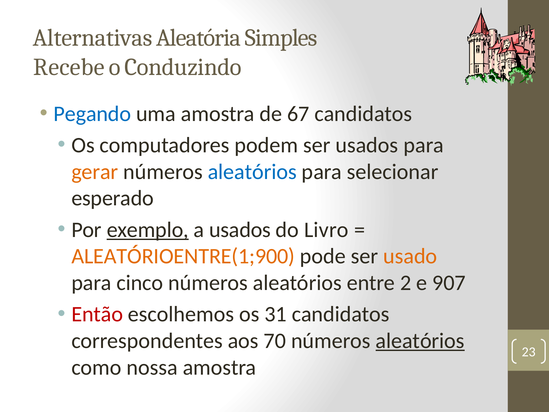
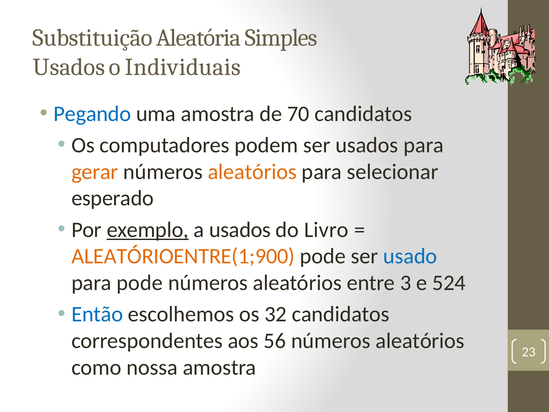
Alternativas: Alternativas -> Substituição
Recebe at (69, 67): Recebe -> Usados
Conduzindo: Conduzindo -> Individuais
67: 67 -> 70
aleatórios at (252, 172) colour: blue -> orange
usado colour: orange -> blue
para cinco: cinco -> pode
2: 2 -> 3
907: 907 -> 524
Então colour: red -> blue
31: 31 -> 32
70: 70 -> 56
aleatórios at (420, 341) underline: present -> none
